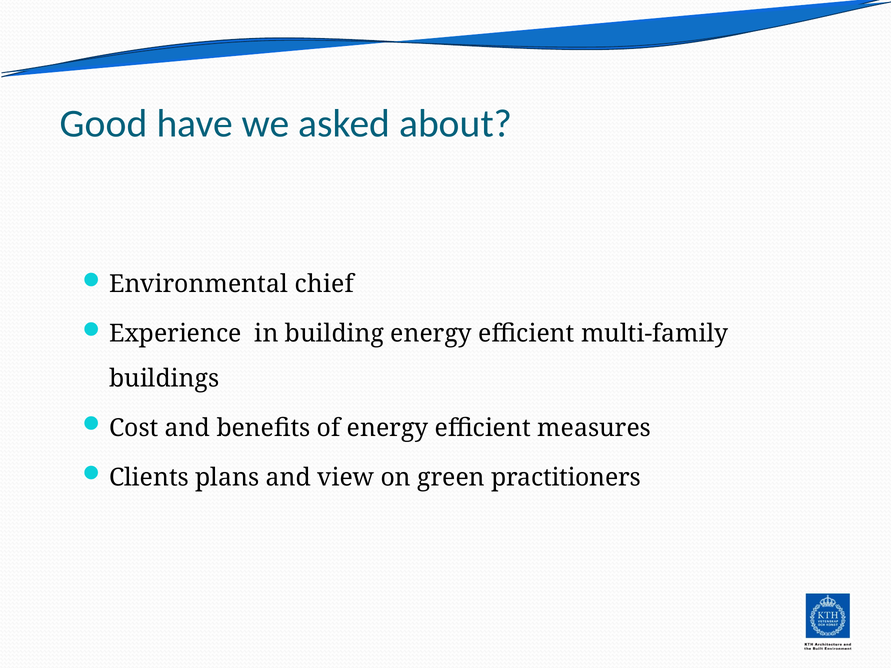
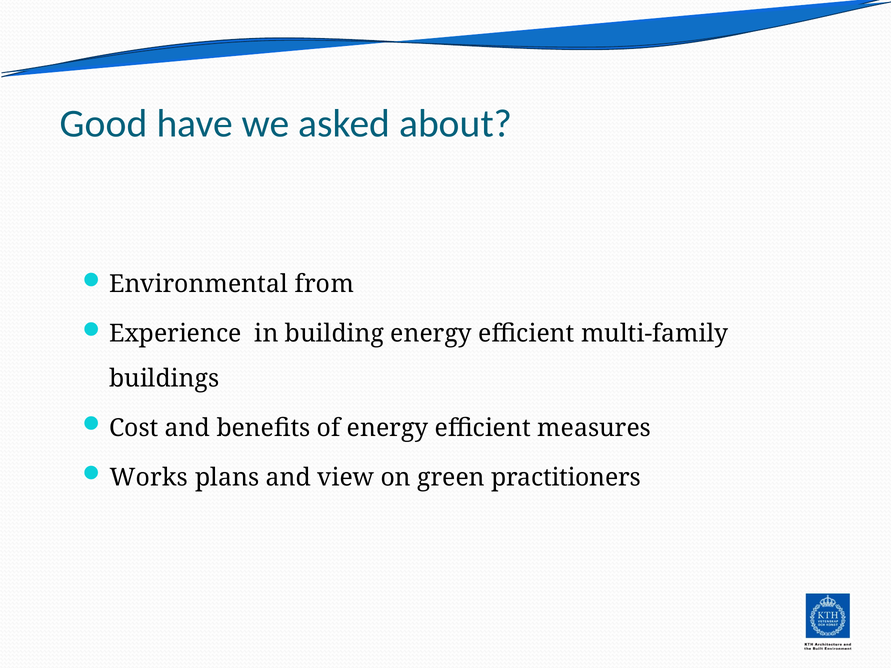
chief: chief -> from
Clients: Clients -> Works
